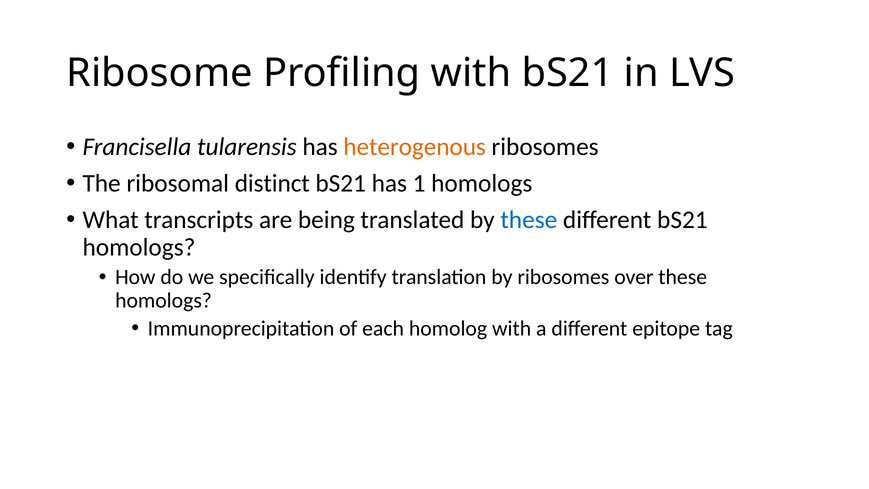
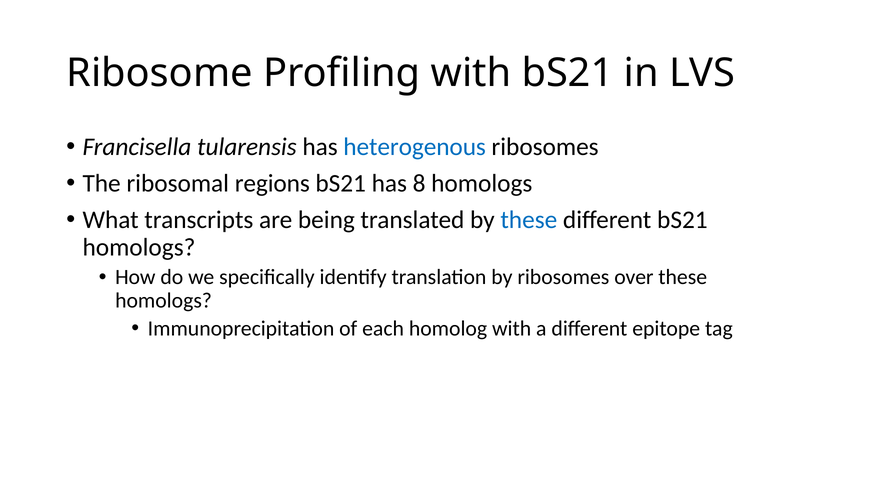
heterogenous colour: orange -> blue
distinct: distinct -> regions
1: 1 -> 8
